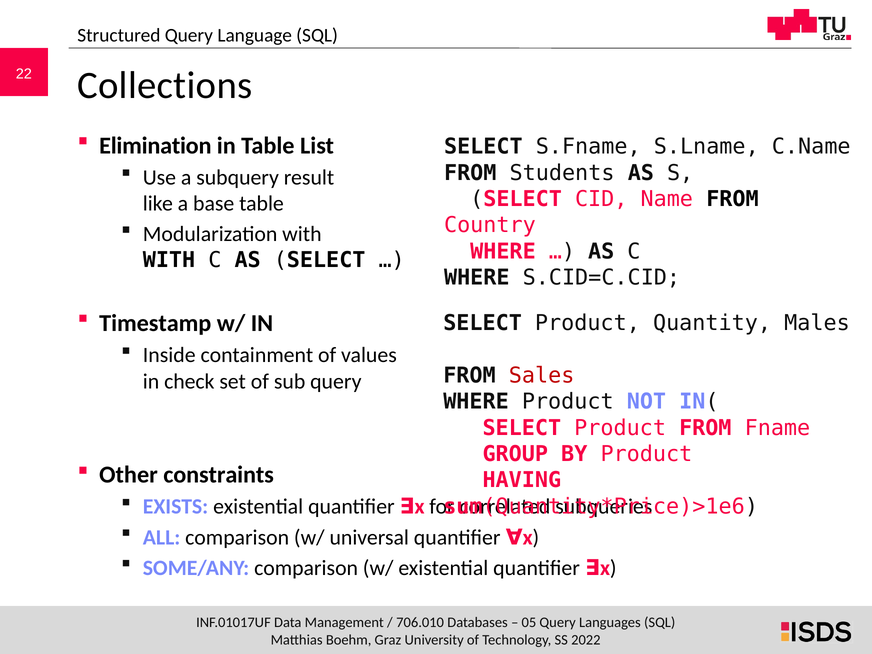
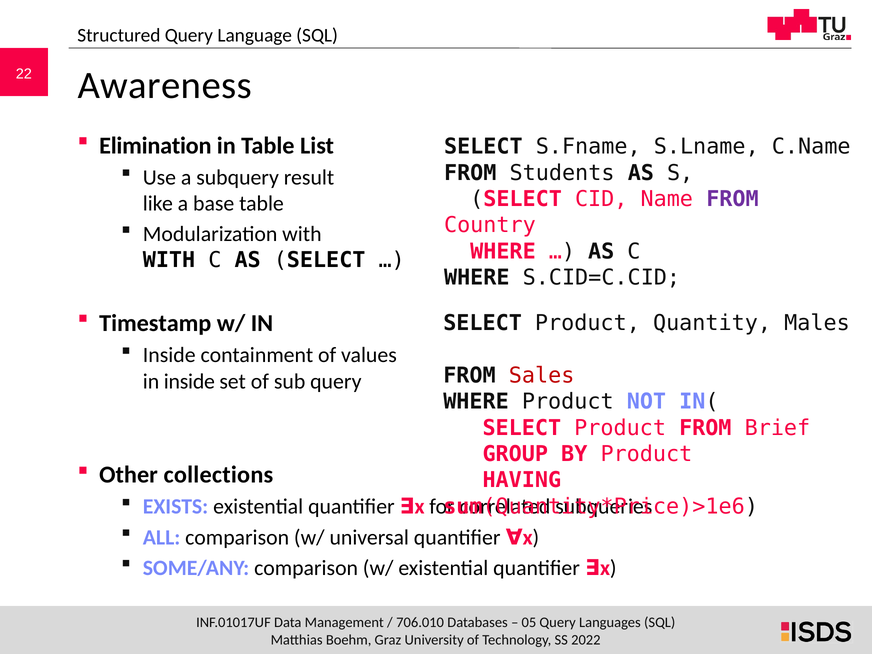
Collections: Collections -> Awareness
FROM at (732, 199) colour: black -> purple
in check: check -> inside
Fname: Fname -> Brief
constraints: constraints -> collections
